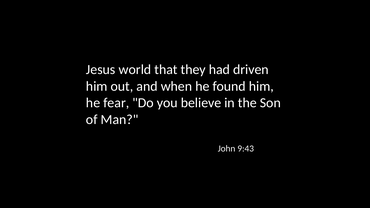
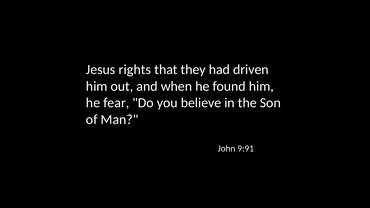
world: world -> rights
9:43: 9:43 -> 9:91
